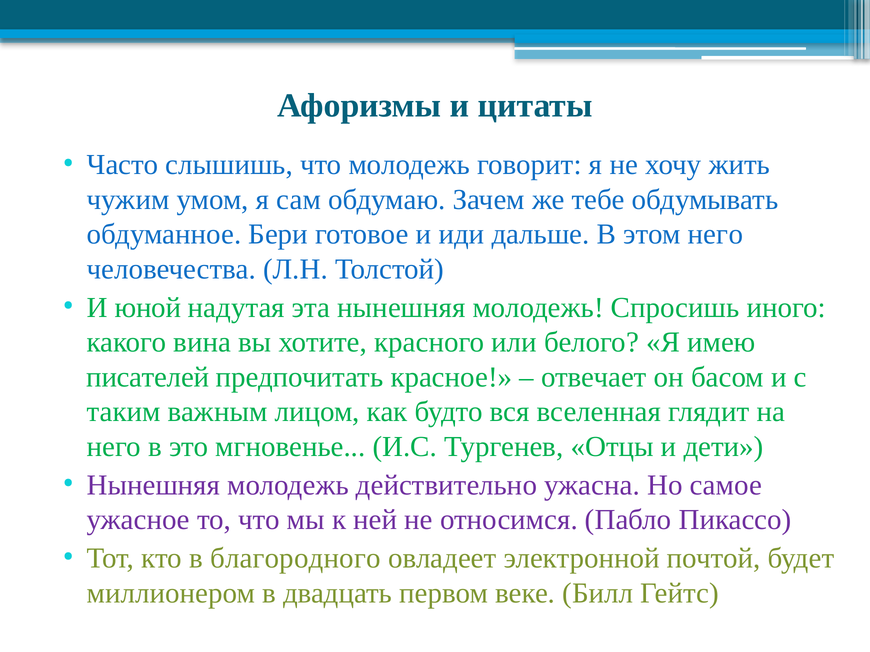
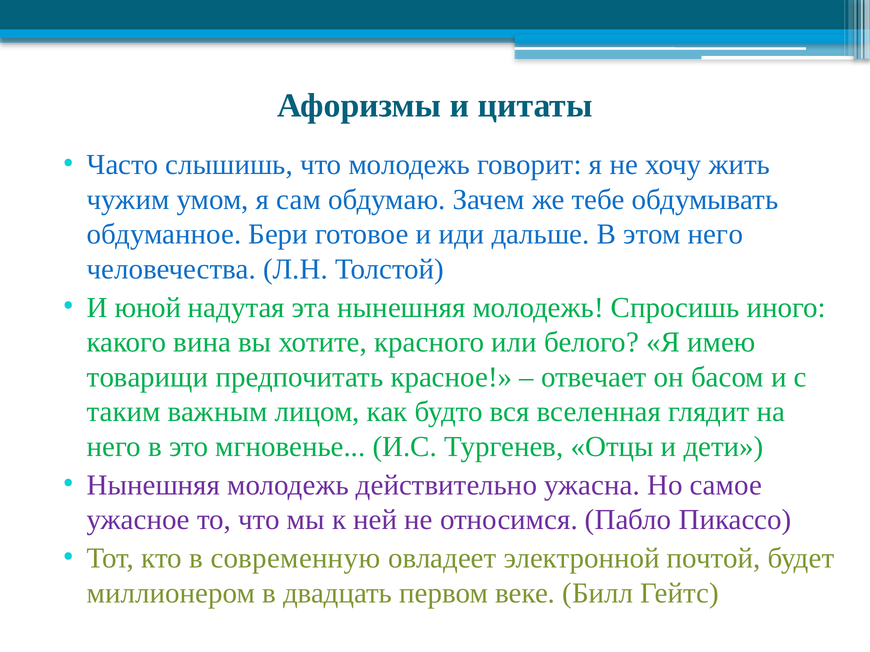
писателей: писателей -> товарищи
благородного: благородного -> современную
